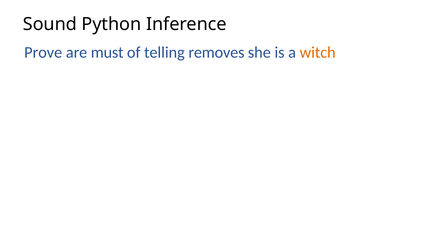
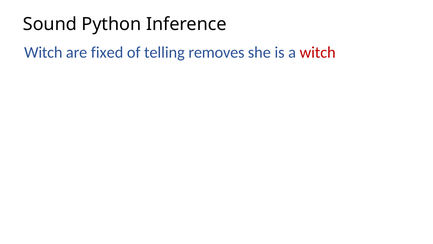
Prove at (43, 53): Prove -> Witch
must: must -> fixed
witch at (318, 53) colour: orange -> red
